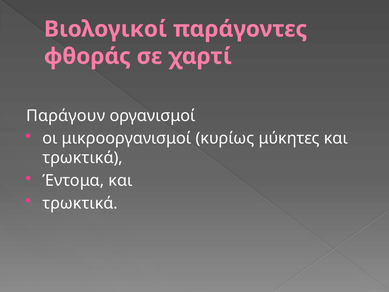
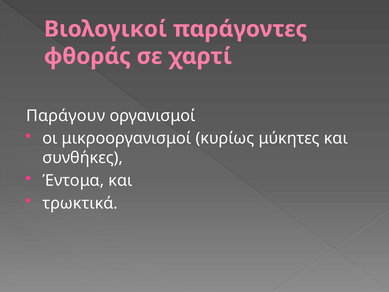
τρωκτικά at (83, 158): τρωκτικά -> συνθήκες
